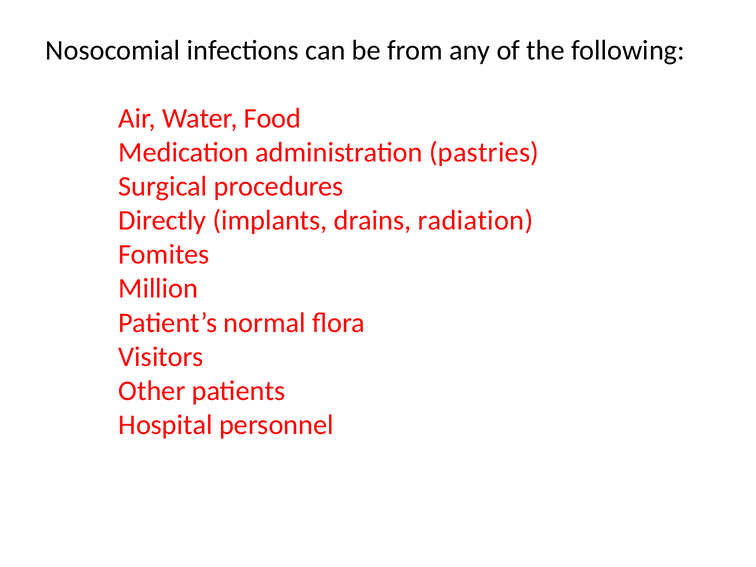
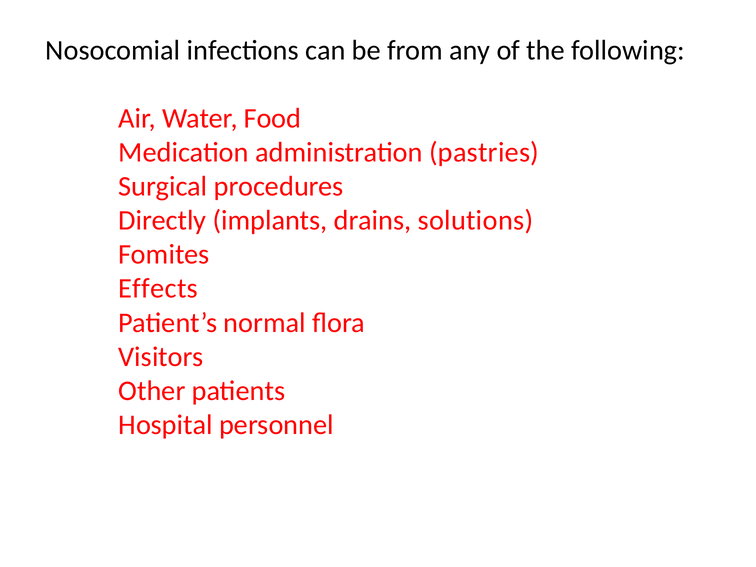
radiation: radiation -> solutions
Million: Million -> Effects
